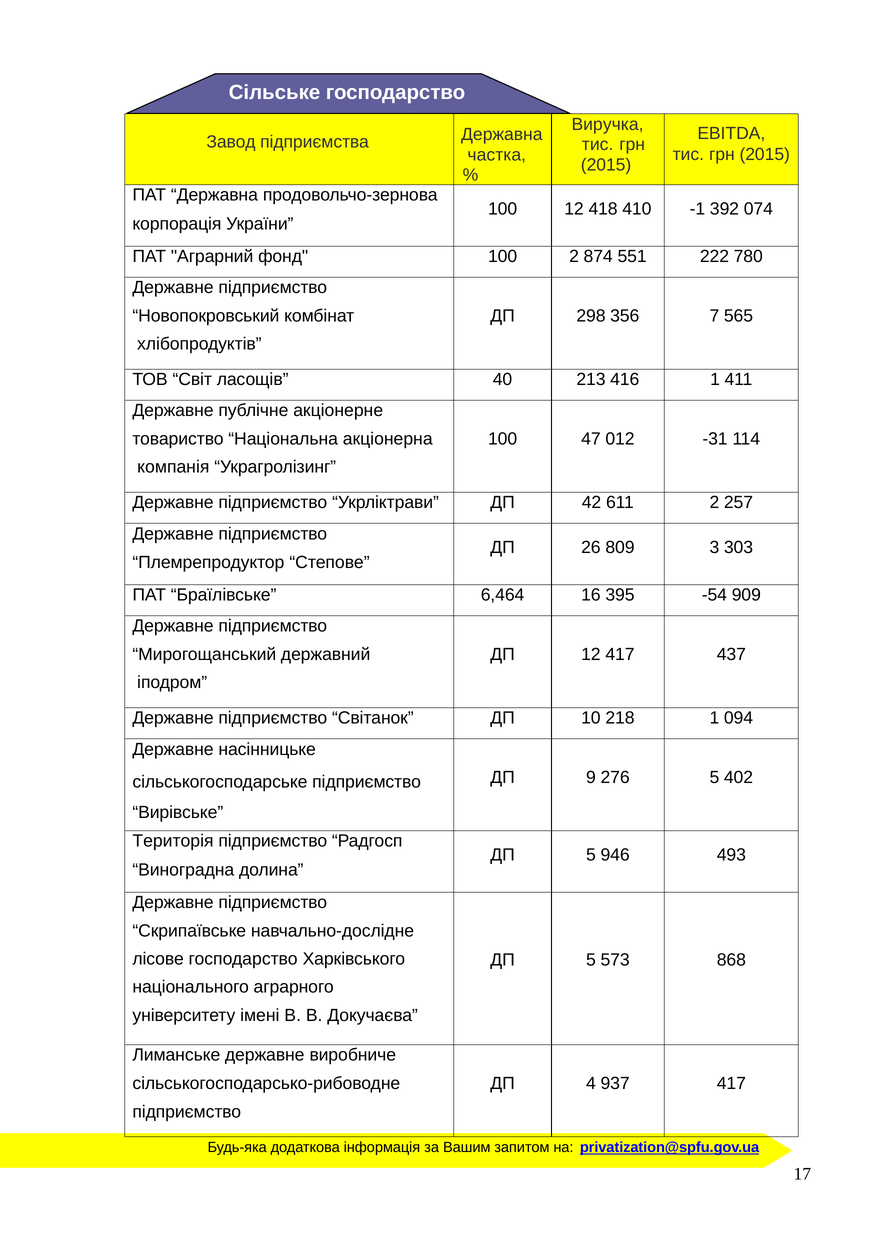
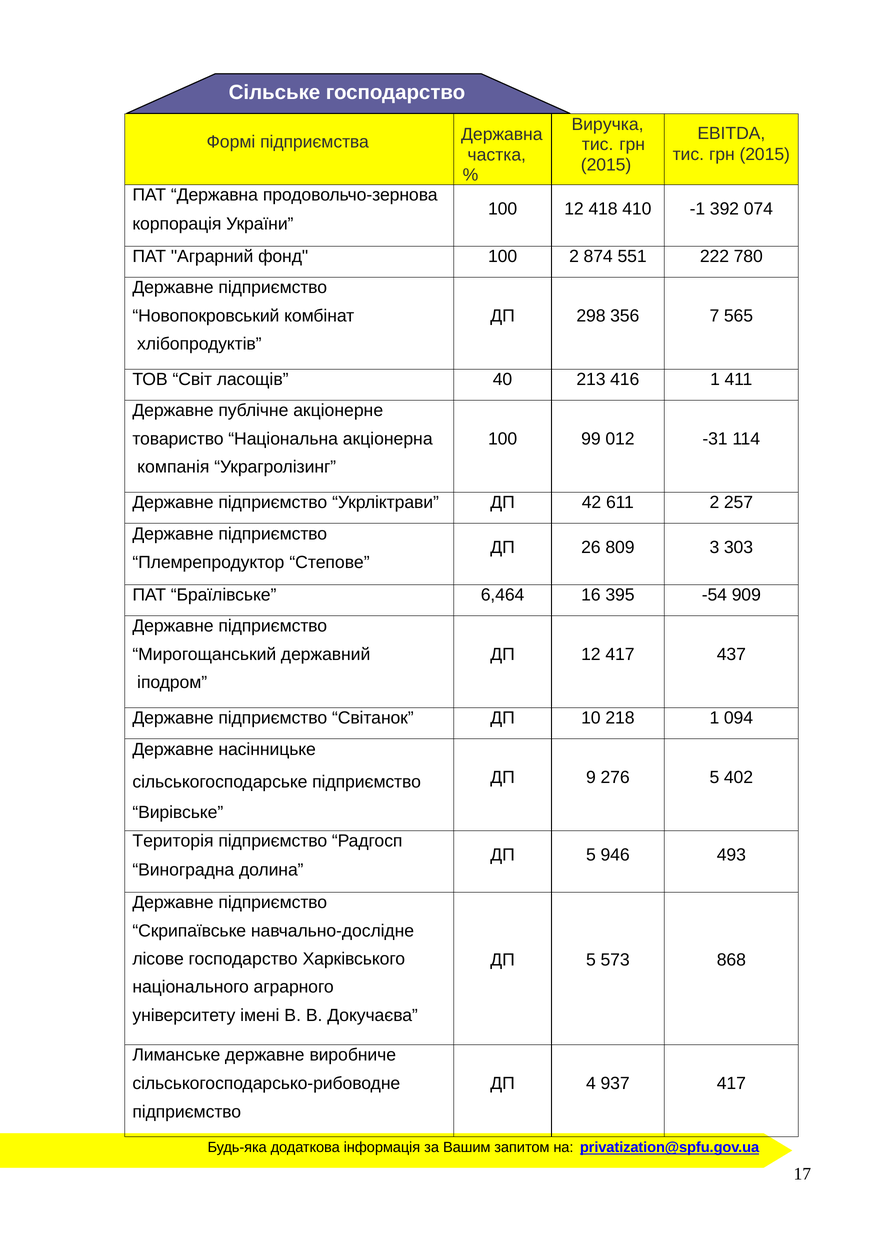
Завод: Завод -> Формі
47: 47 -> 99
